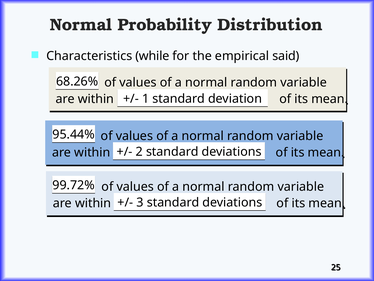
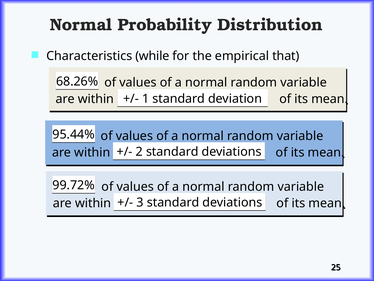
said: said -> that
